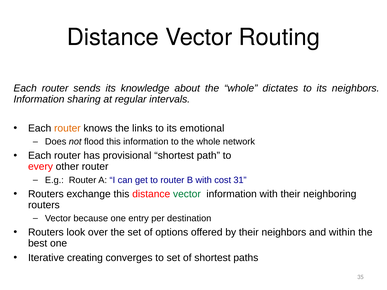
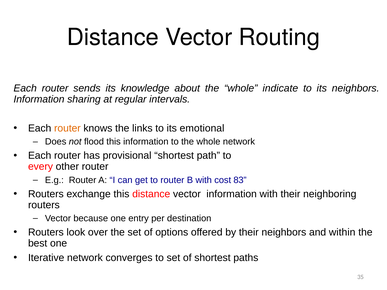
dictates: dictates -> indicate
31: 31 -> 83
vector at (187, 194) colour: green -> black
Iterative creating: creating -> network
